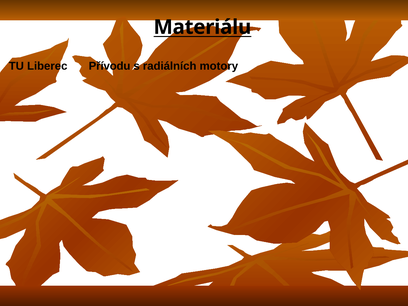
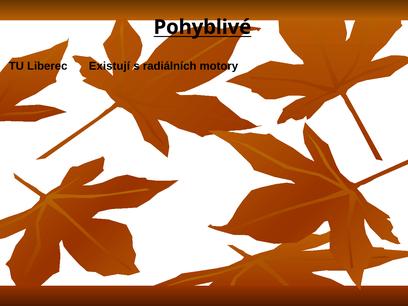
Materiálu: Materiálu -> Pohyblivé
Přívodu: Přívodu -> Existují
